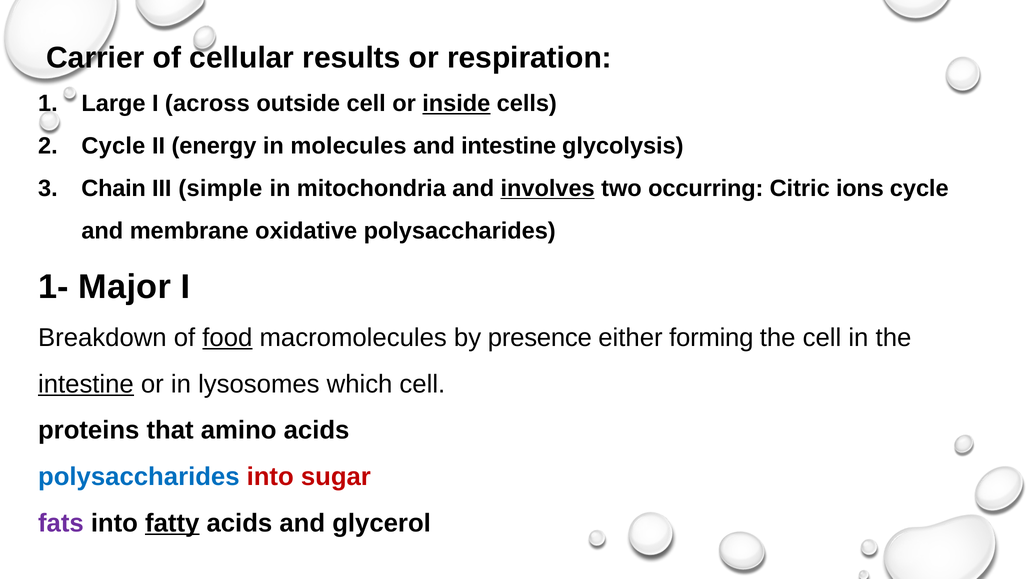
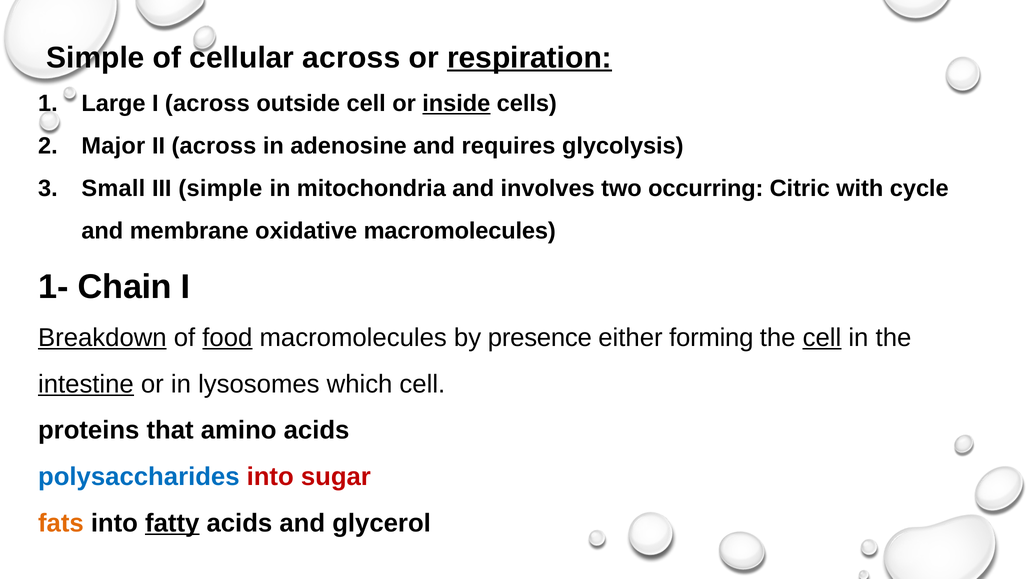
Carrier at (95, 58): Carrier -> Simple
cellular results: results -> across
respiration underline: none -> present
Cycle at (113, 146): Cycle -> Major
II energy: energy -> across
molecules: molecules -> adenosine
and intestine: intestine -> requires
Chain: Chain -> Small
involves underline: present -> none
ions: ions -> with
oxidative polysaccharides: polysaccharides -> macromolecules
Major: Major -> Chain
Breakdown underline: none -> present
cell at (822, 338) underline: none -> present
fats colour: purple -> orange
